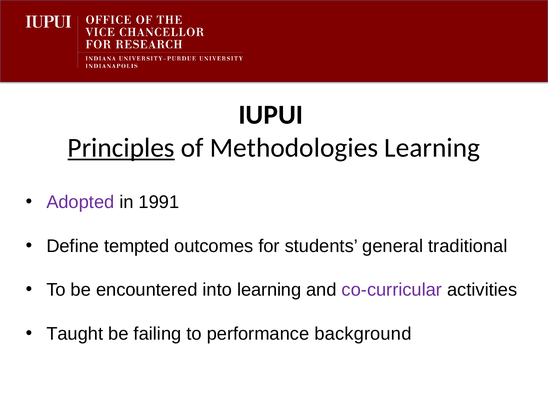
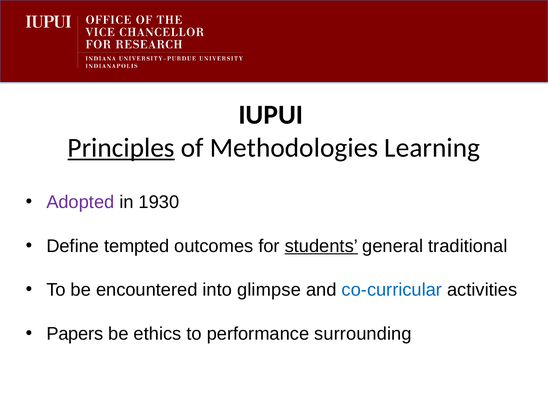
1991: 1991 -> 1930
students underline: none -> present
into learning: learning -> glimpse
co-curricular colour: purple -> blue
Taught: Taught -> Papers
failing: failing -> ethics
background: background -> surrounding
